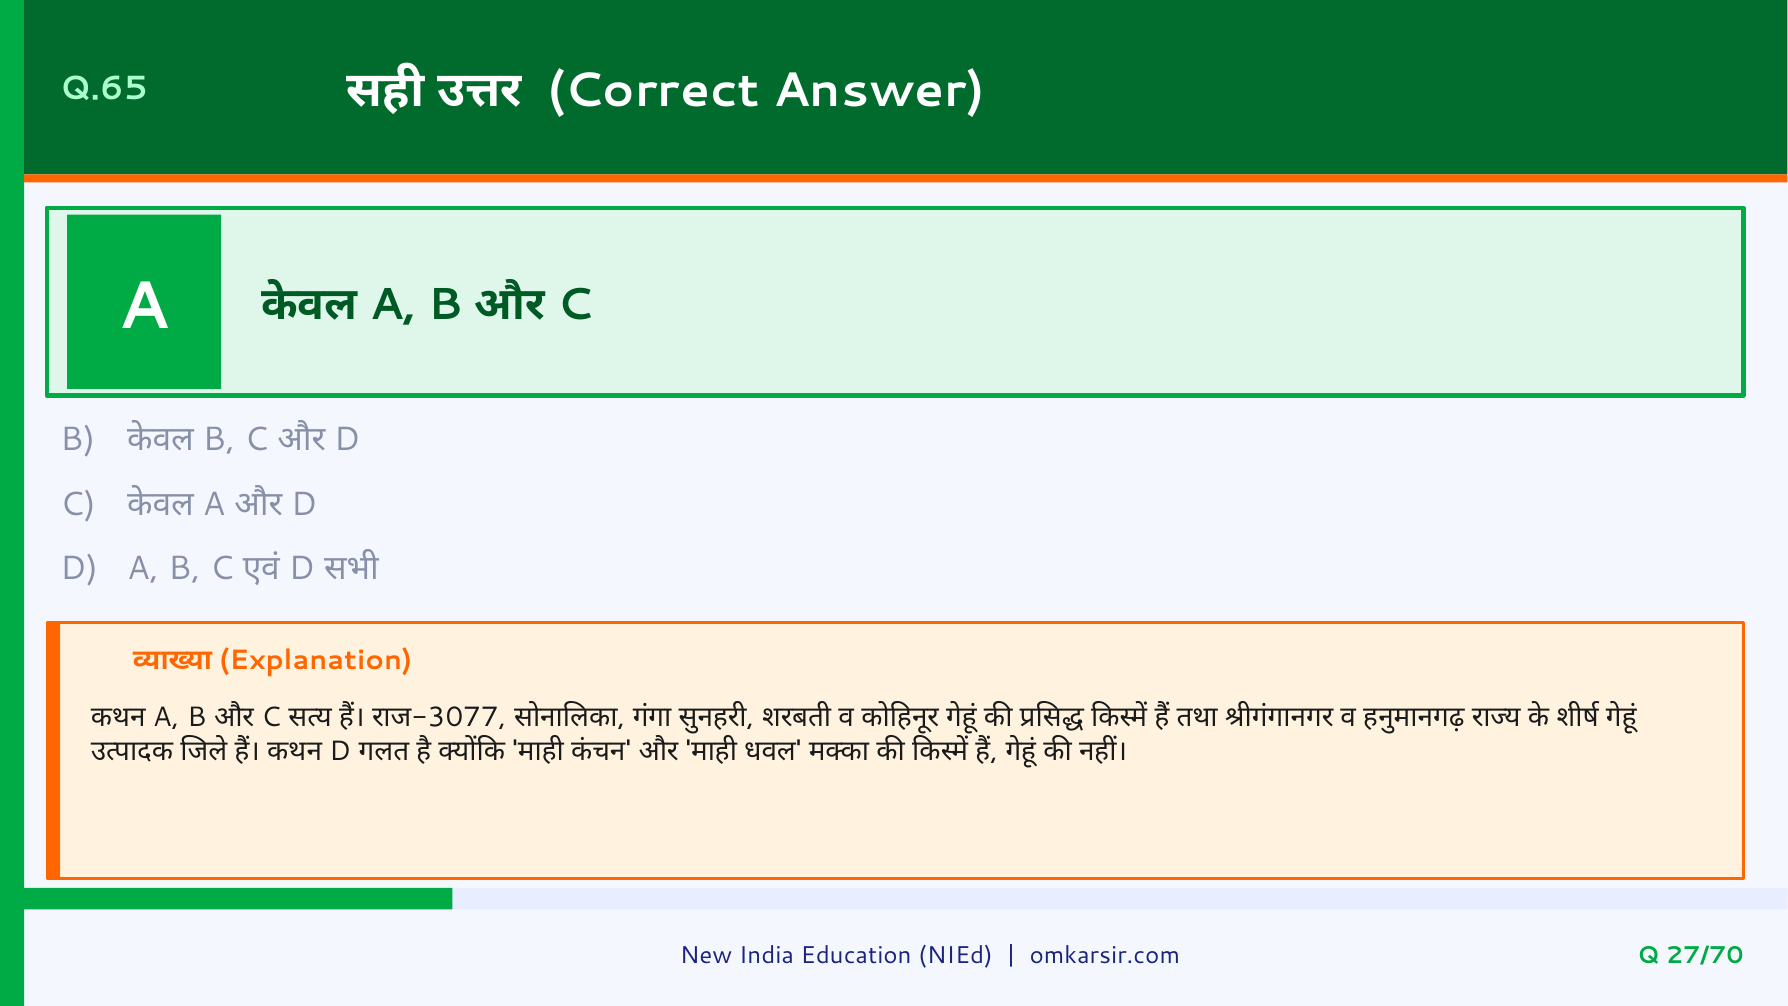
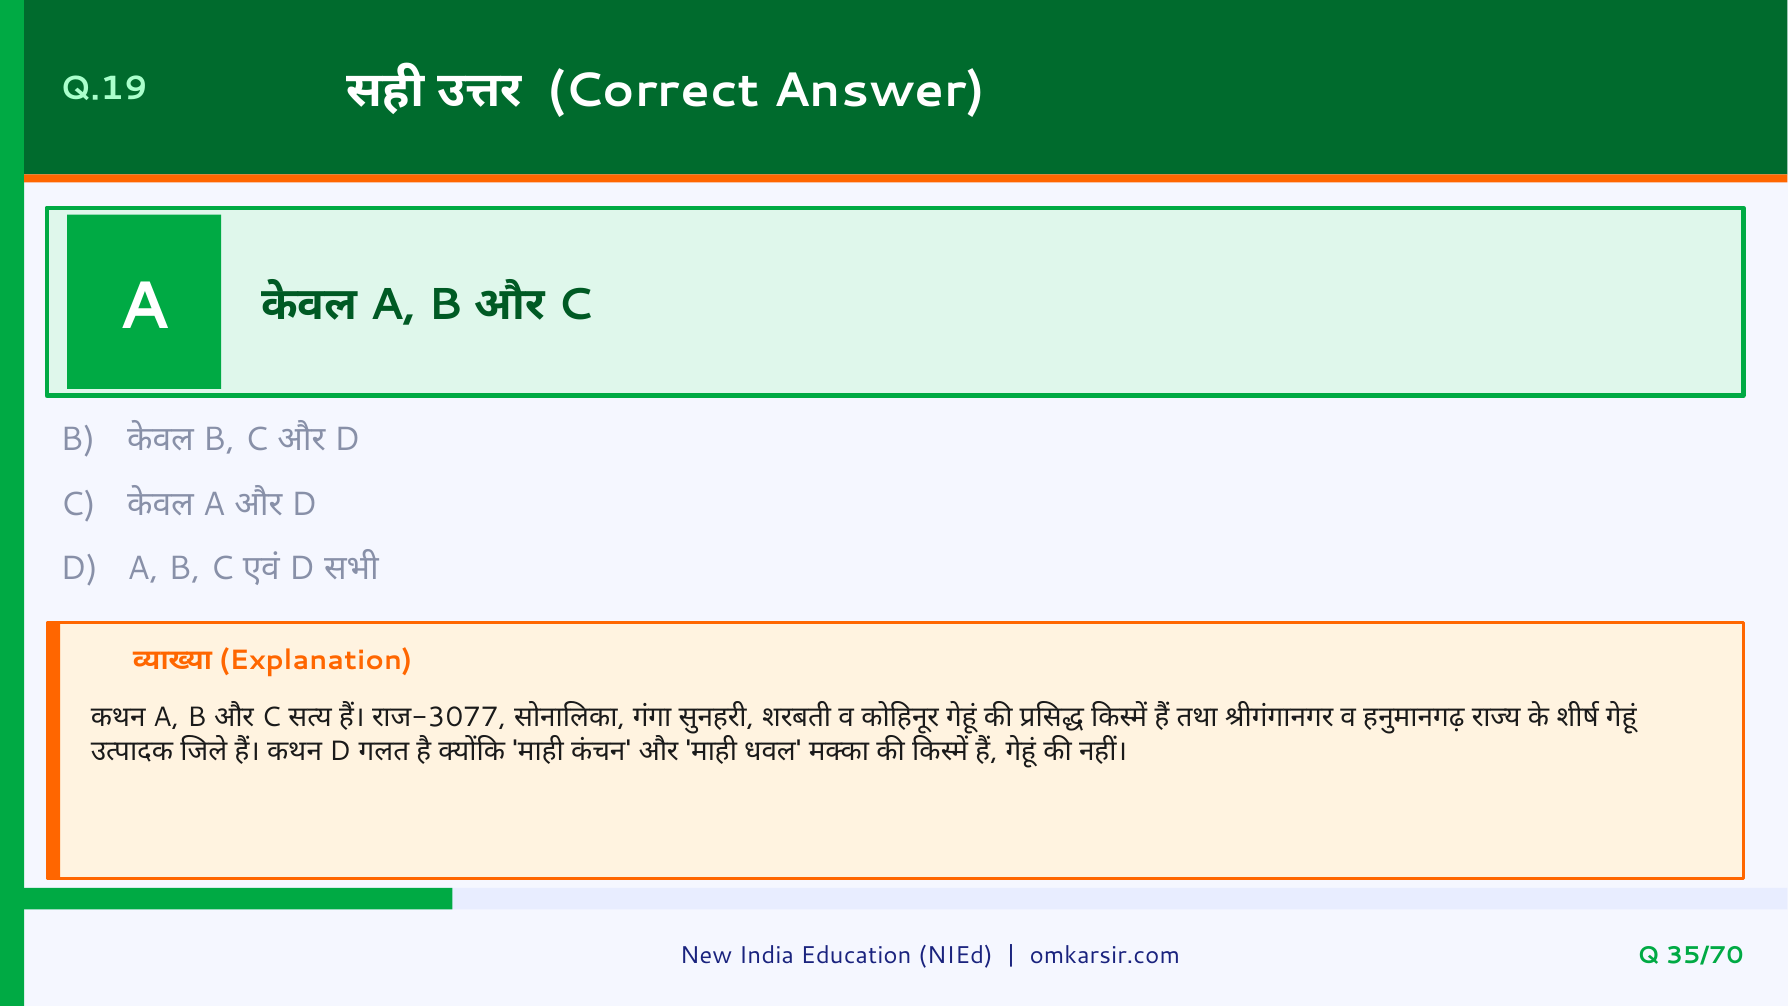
Q.65: Q.65 -> Q.19
27/70: 27/70 -> 35/70
